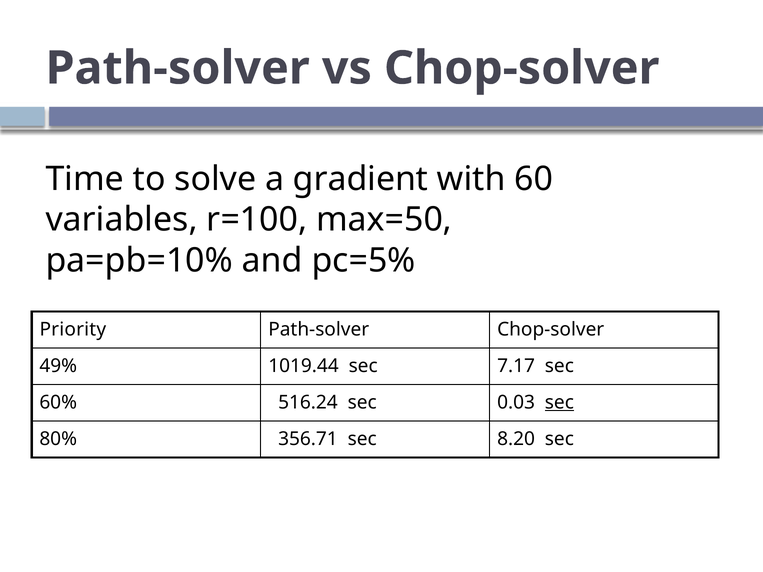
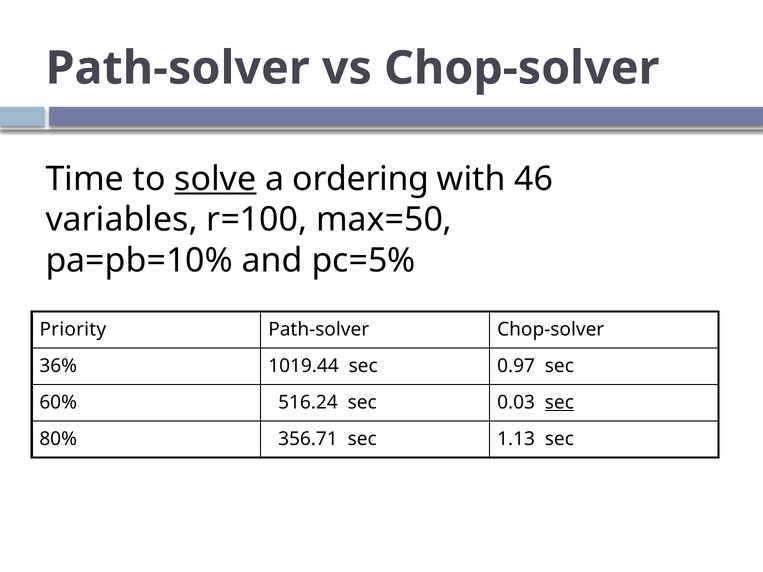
solve underline: none -> present
gradient: gradient -> ordering
60: 60 -> 46
49%: 49% -> 36%
7.17: 7.17 -> 0.97
8.20: 8.20 -> 1.13
